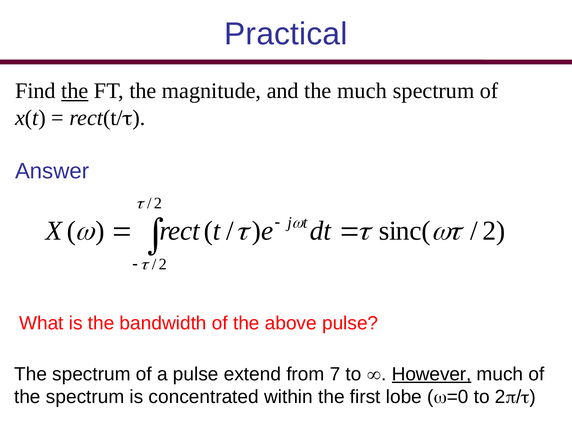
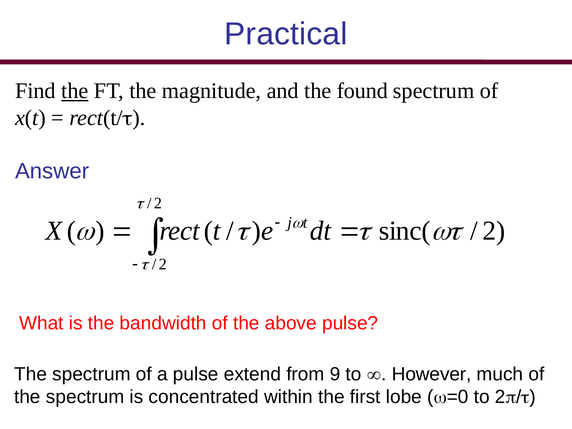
the much: much -> found
7: 7 -> 9
However underline: present -> none
